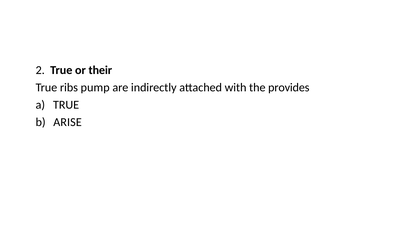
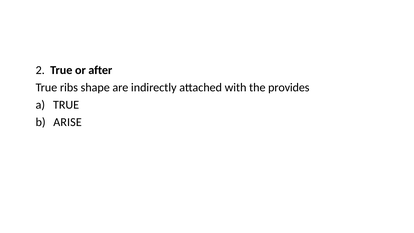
their: their -> after
pump: pump -> shape
